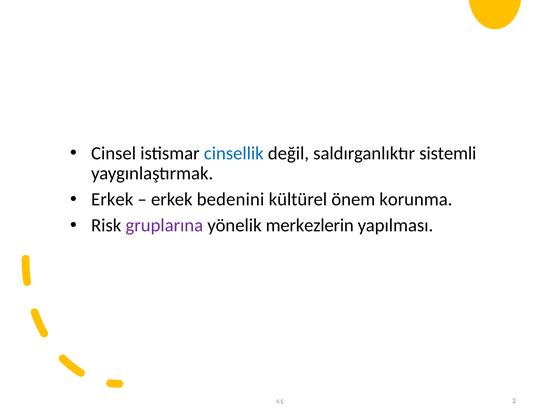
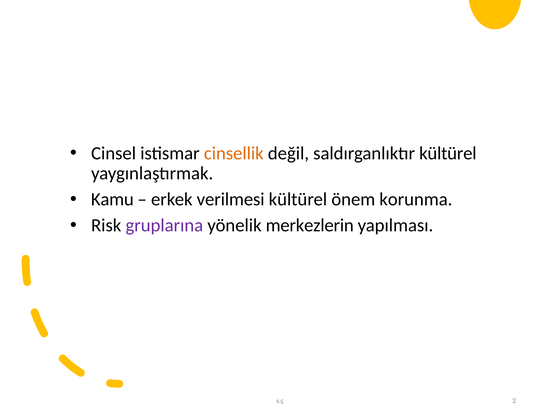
cinsellik colour: blue -> orange
saldırganlıktır sistemli: sistemli -> kültürel
Erkek at (112, 199): Erkek -> Kamu
bedenini: bedenini -> verilmesi
